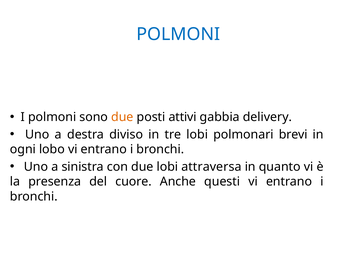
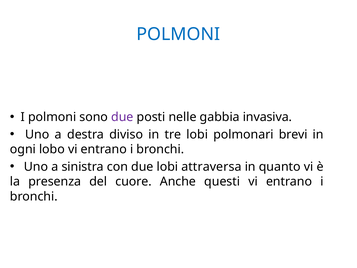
due at (122, 117) colour: orange -> purple
attivi: attivi -> nelle
delivery: delivery -> invasiva
